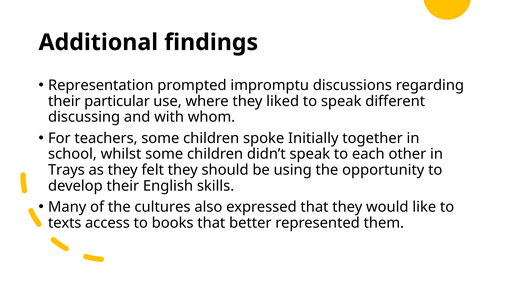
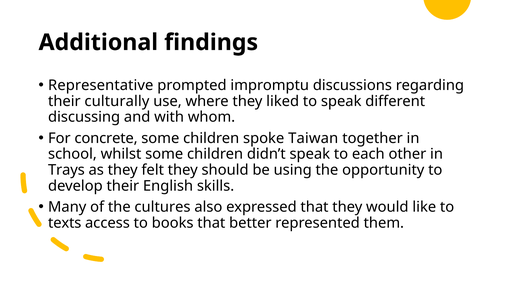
Representation: Representation -> Representative
particular: particular -> culturally
teachers: teachers -> concrete
Initially: Initially -> Taiwan
